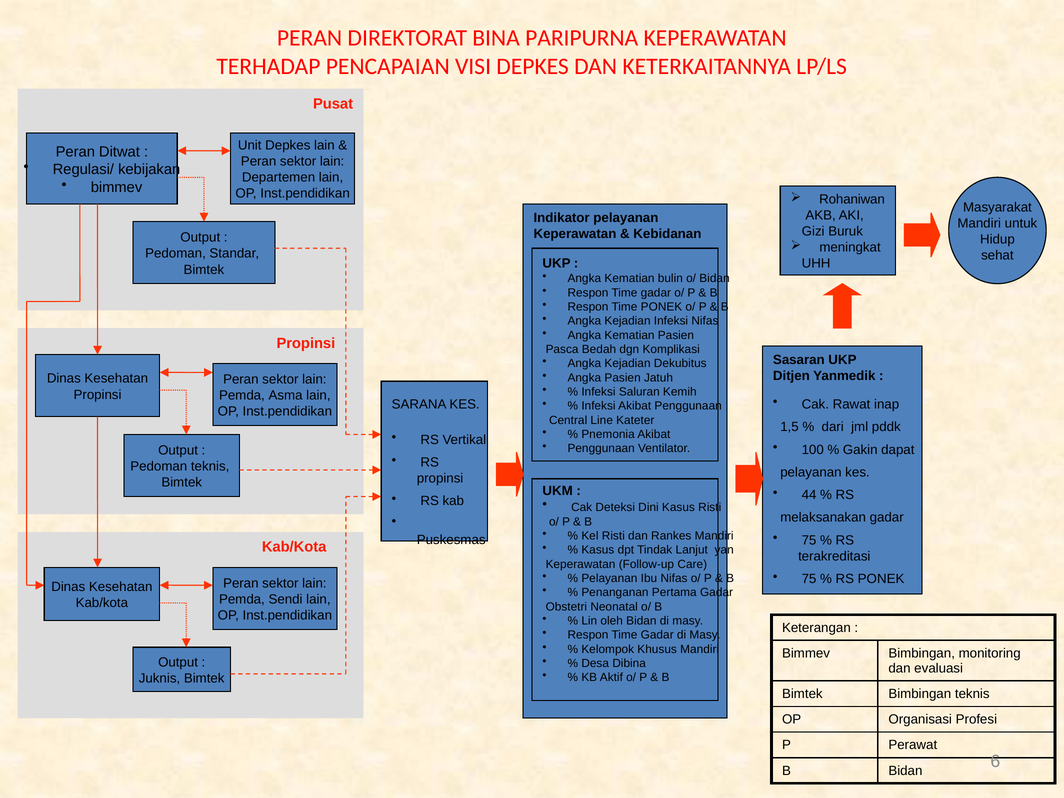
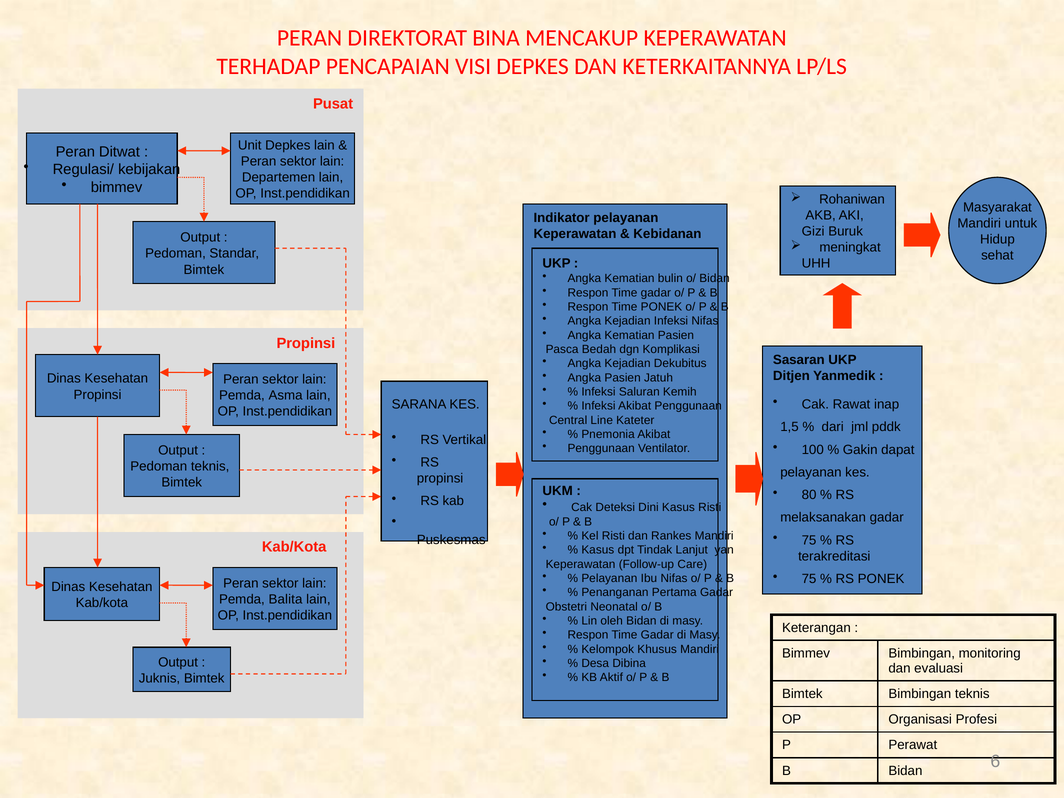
PARIPURNA: PARIPURNA -> MENCAKUP
44: 44 -> 80
Sendi: Sendi -> Balita
